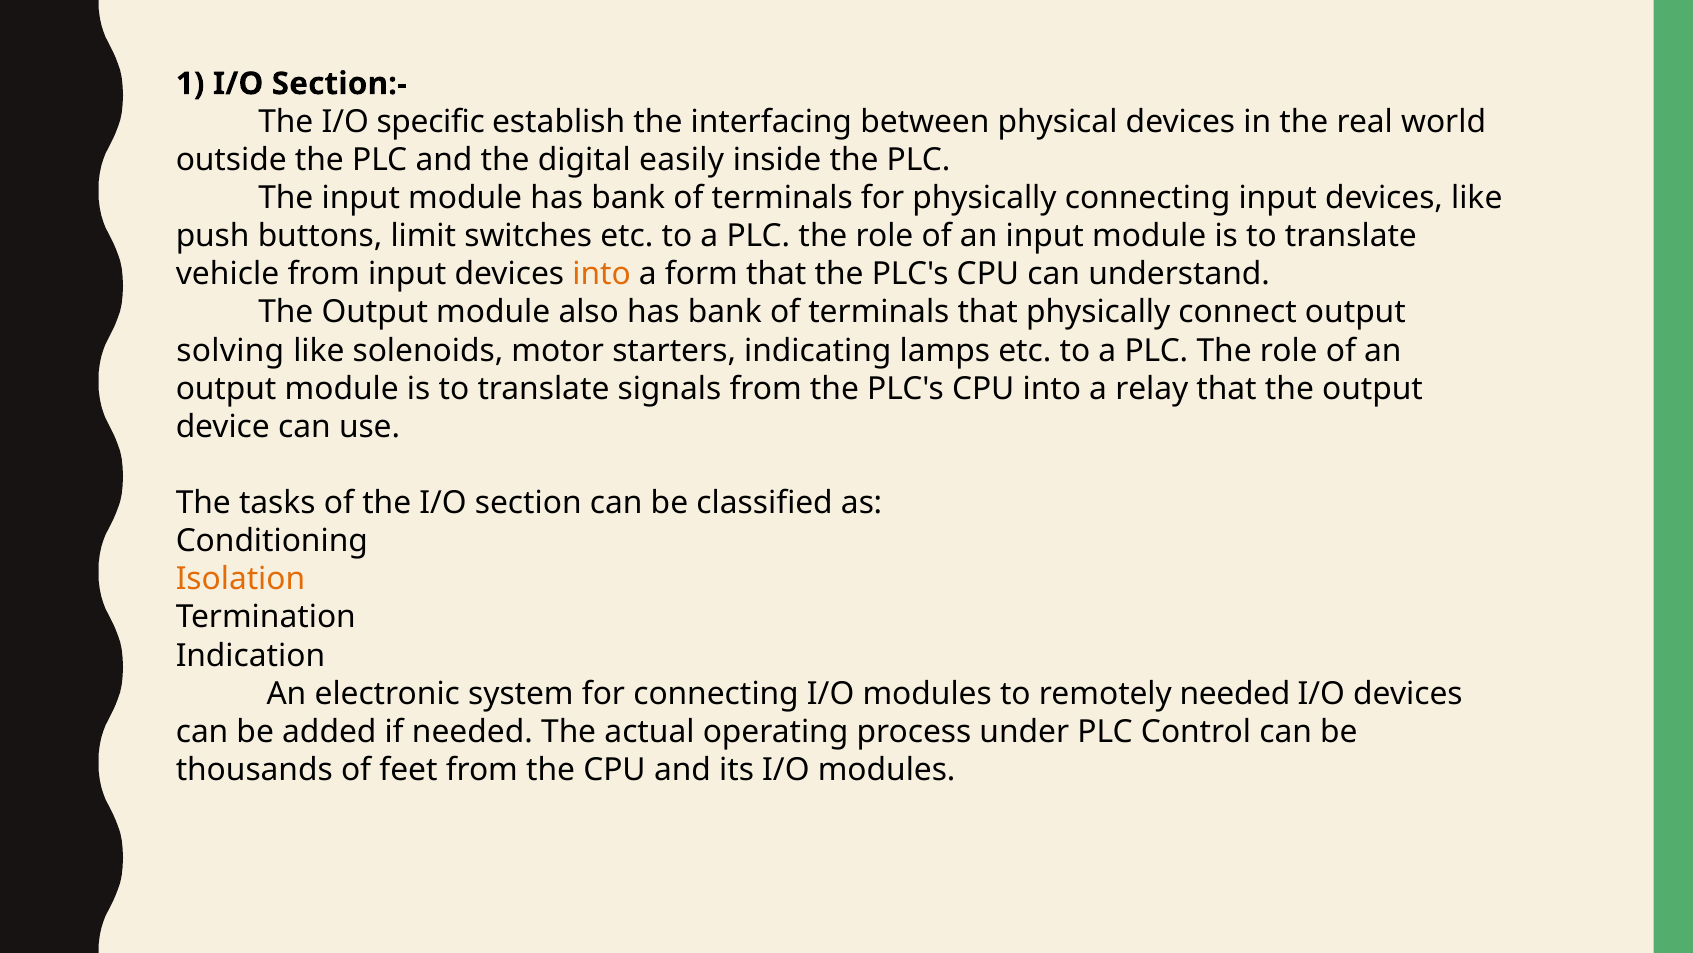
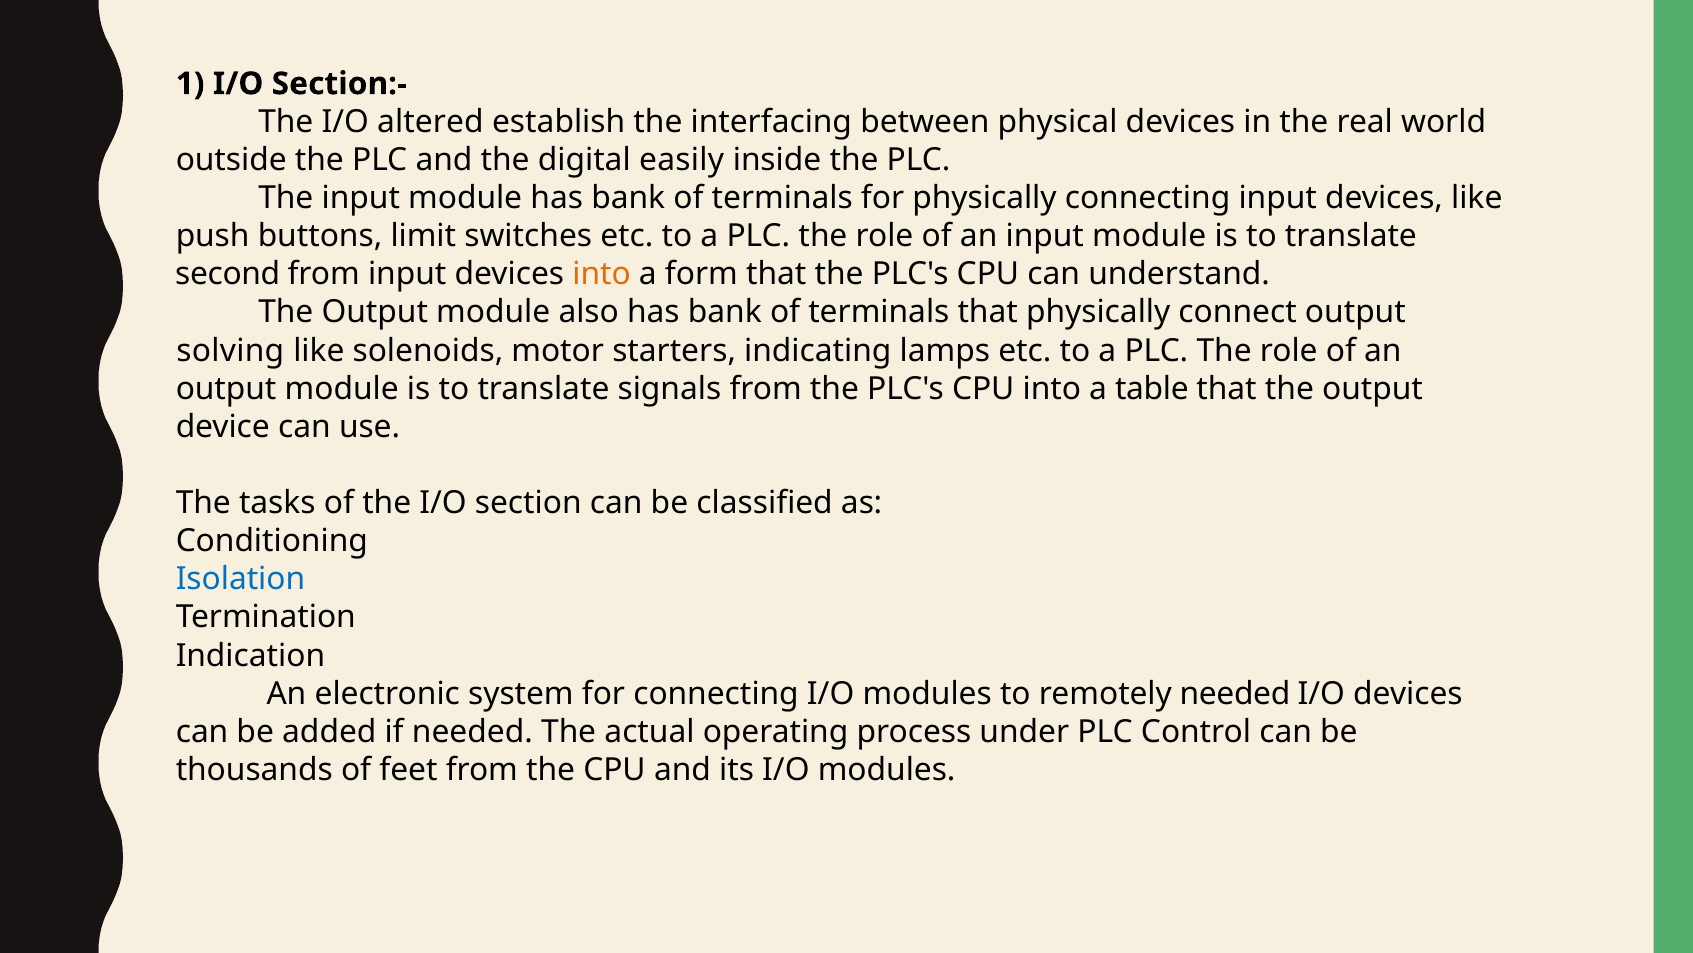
specific: specific -> altered
vehicle: vehicle -> second
relay: relay -> table
Isolation colour: orange -> blue
